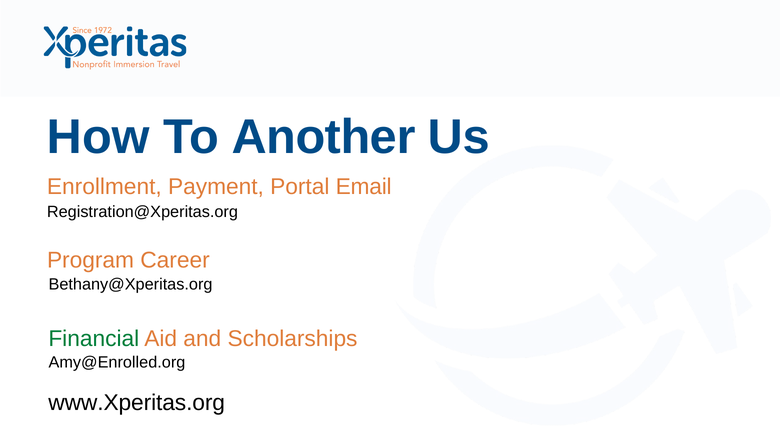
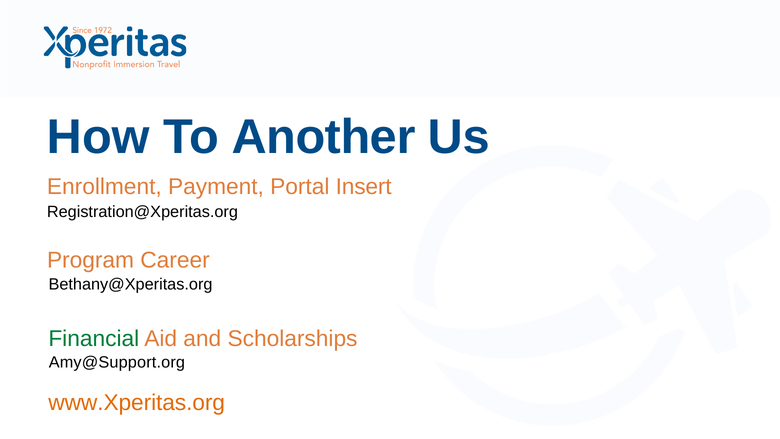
Email: Email -> Insert
Amy@Enrolled.org: Amy@Enrolled.org -> Amy@Support.org
www.Xperitas.org colour: black -> orange
